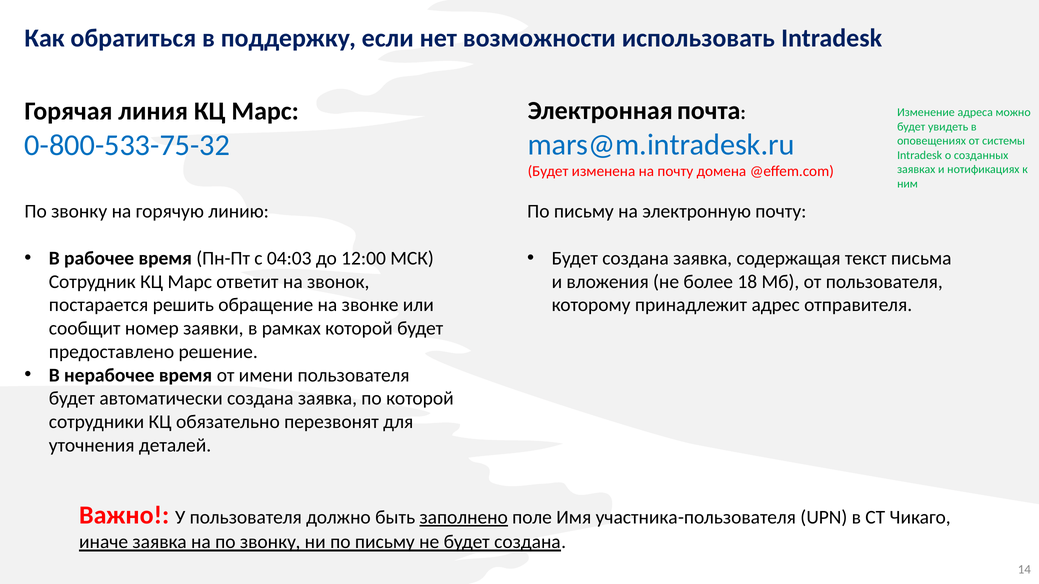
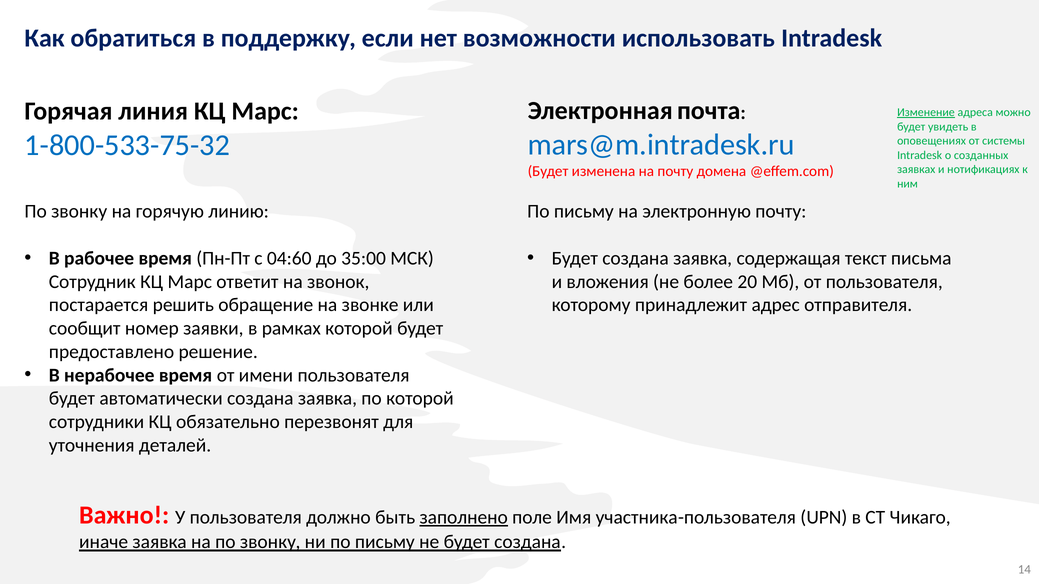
Изменение underline: none -> present
0-800-533-75-32: 0-800-533-75-32 -> 1-800-533-75-32
04:03: 04:03 -> 04:60
12:00: 12:00 -> 35:00
18: 18 -> 20
